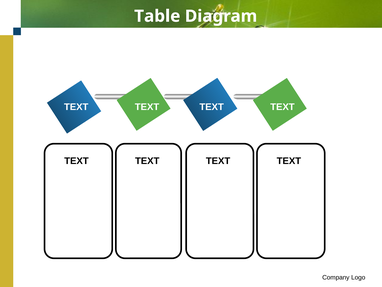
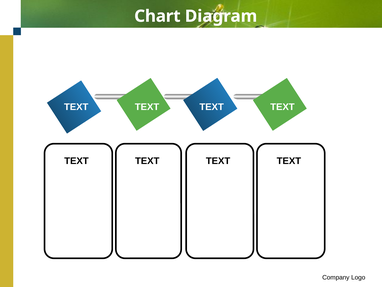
Table: Table -> Chart
